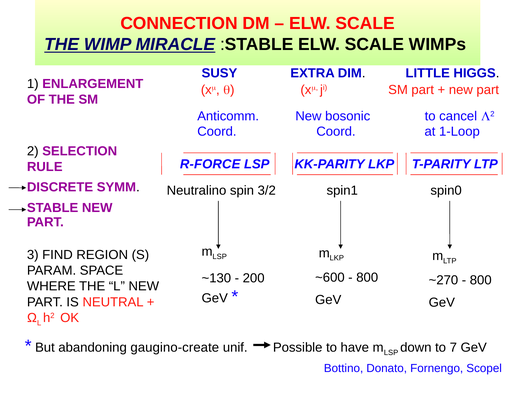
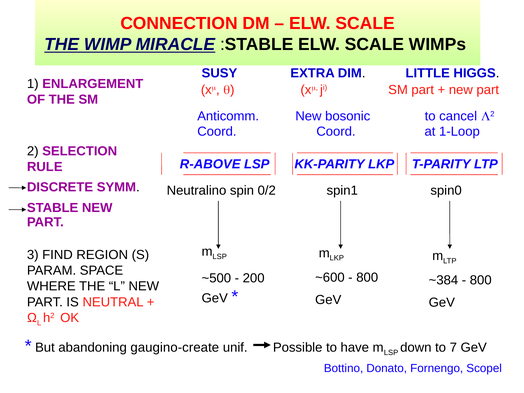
R-FORCE: R-FORCE -> R-ABOVE
3/2: 3/2 -> 0/2
~130: ~130 -> ~500
~270: ~270 -> ~384
